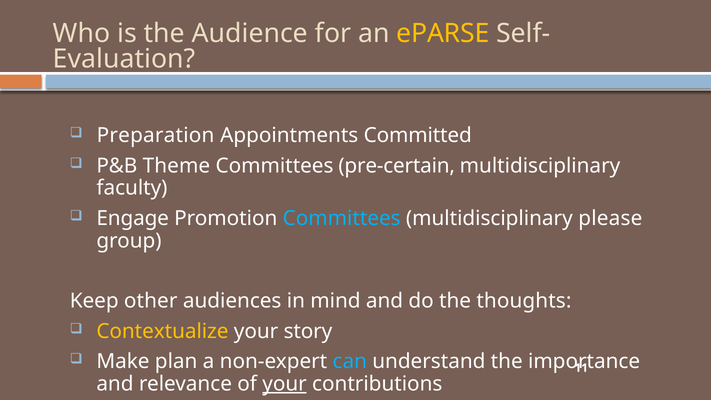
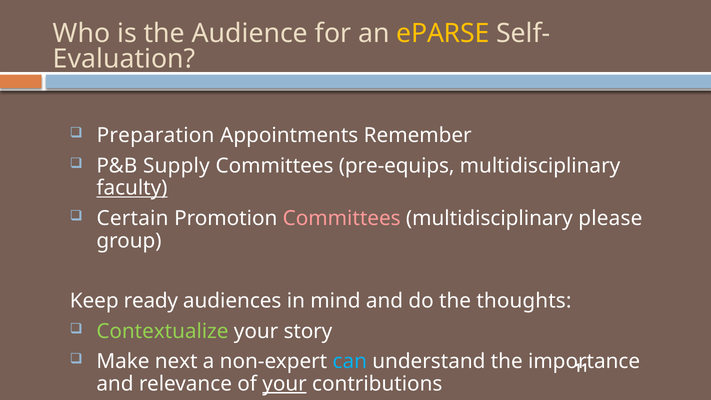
Committed: Committed -> Remember
Theme: Theme -> Supply
pre-certain: pre-certain -> pre-equips
faculty underline: none -> present
Engage: Engage -> Certain
Committees at (342, 218) colour: light blue -> pink
other: other -> ready
Contextualize colour: yellow -> light green
plan: plan -> next
